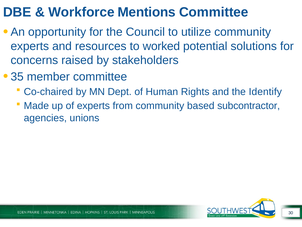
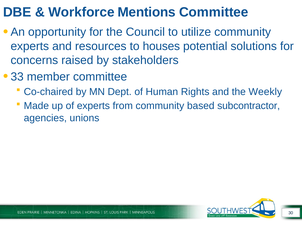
worked: worked -> houses
35: 35 -> 33
Identify: Identify -> Weekly
